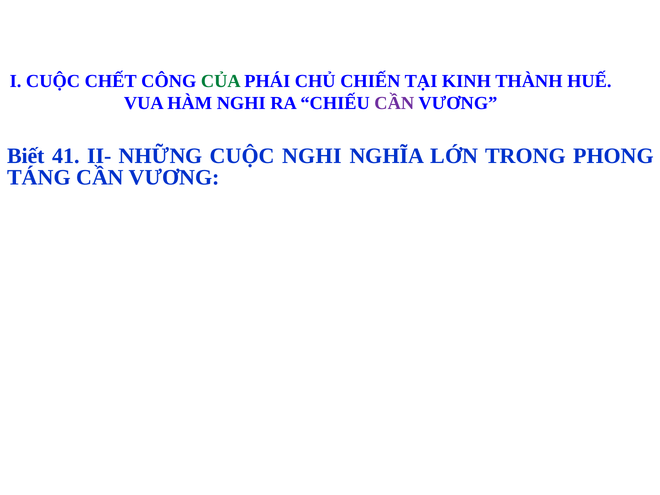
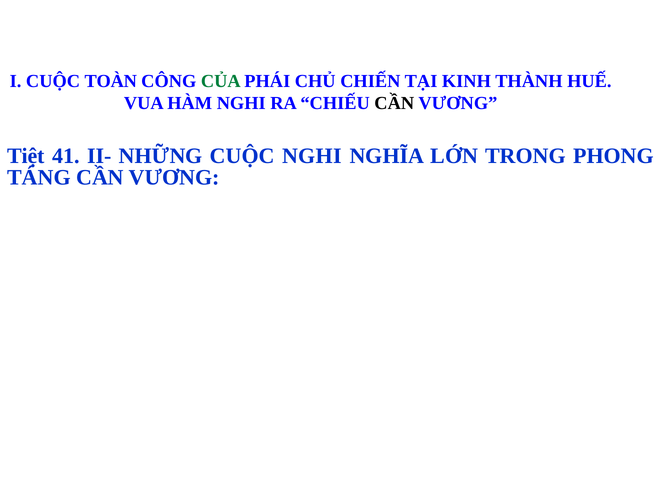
CHẾT: CHẾT -> TOÀN
CẦN at (394, 103) colour: purple -> black
Biết: Biết -> Tiệt
